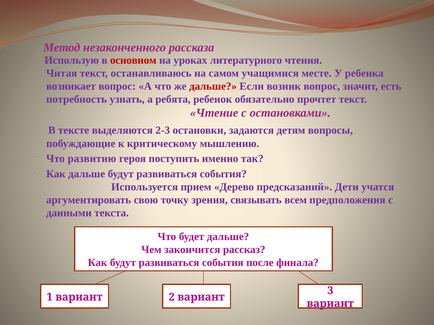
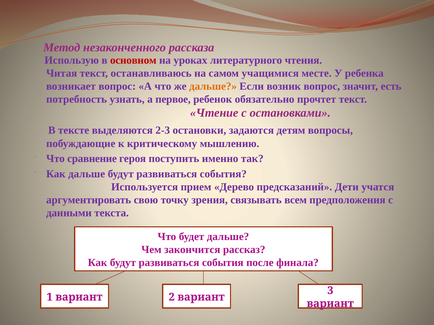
дальше at (213, 86) colour: red -> orange
ребята: ребята -> первое
развитию: развитию -> сравнение
